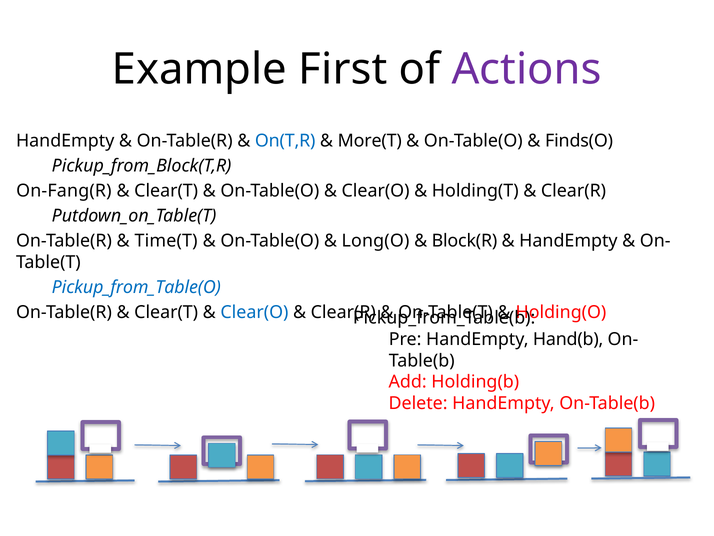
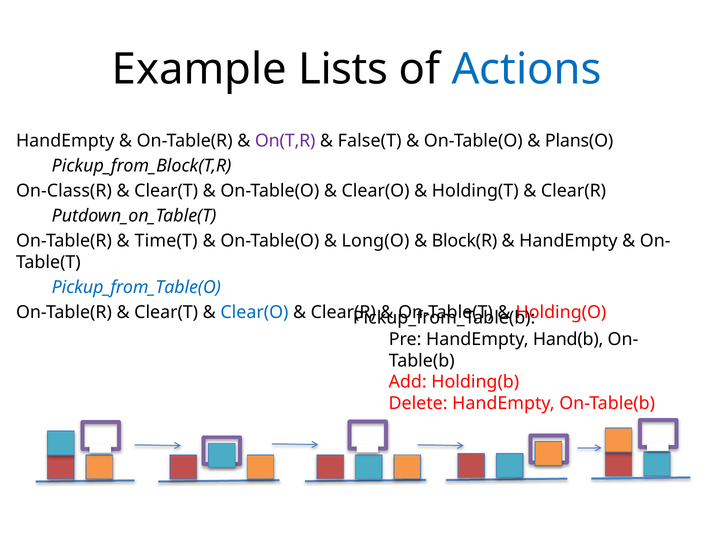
First: First -> Lists
Actions colour: purple -> blue
On(T,R colour: blue -> purple
More(T: More(T -> False(T
Finds(O: Finds(O -> Plans(O
On-Fang(R: On-Fang(R -> On-Class(R
